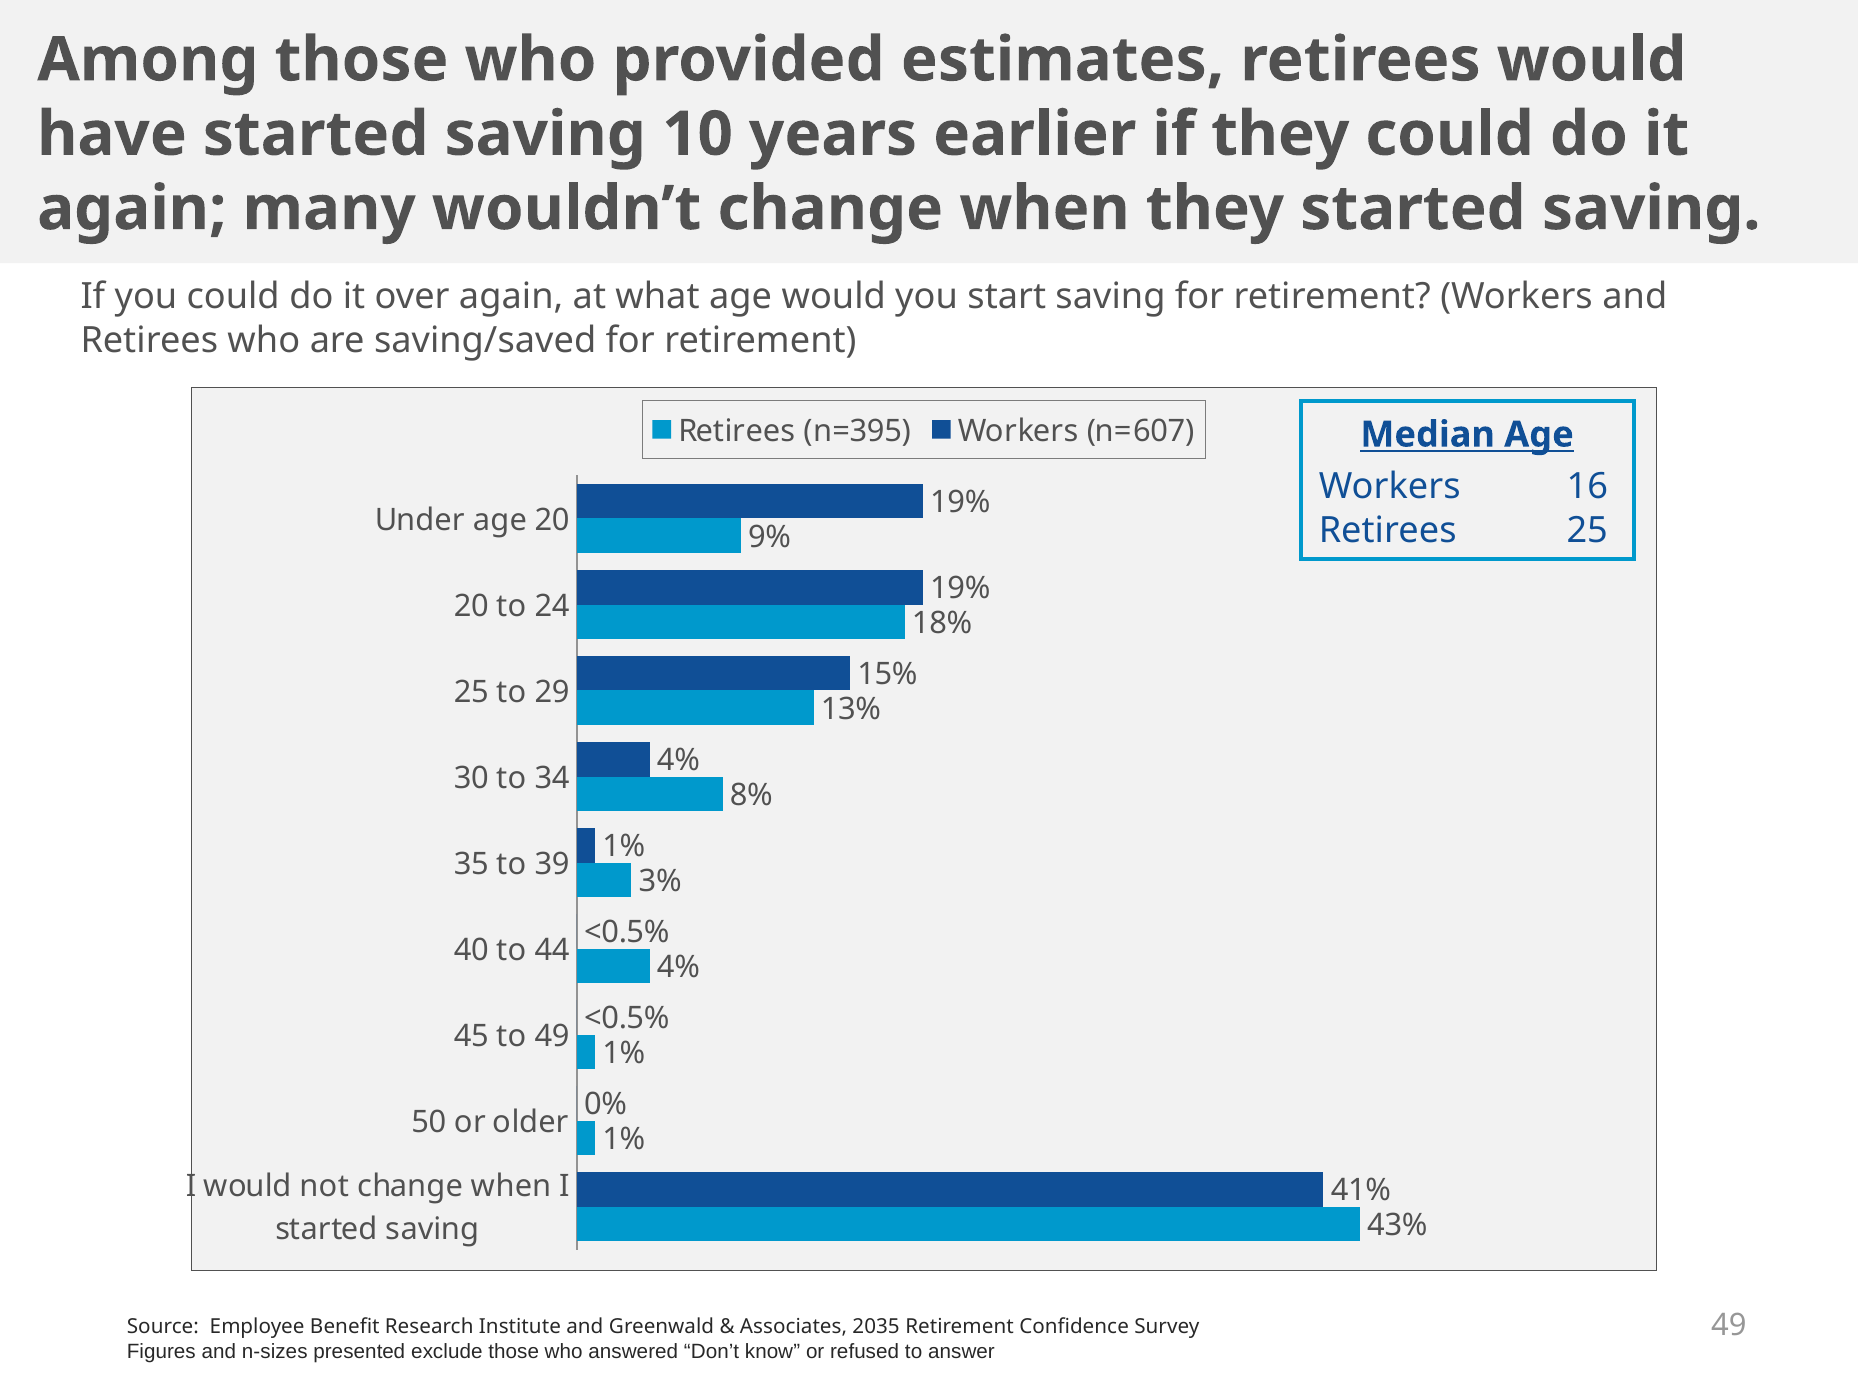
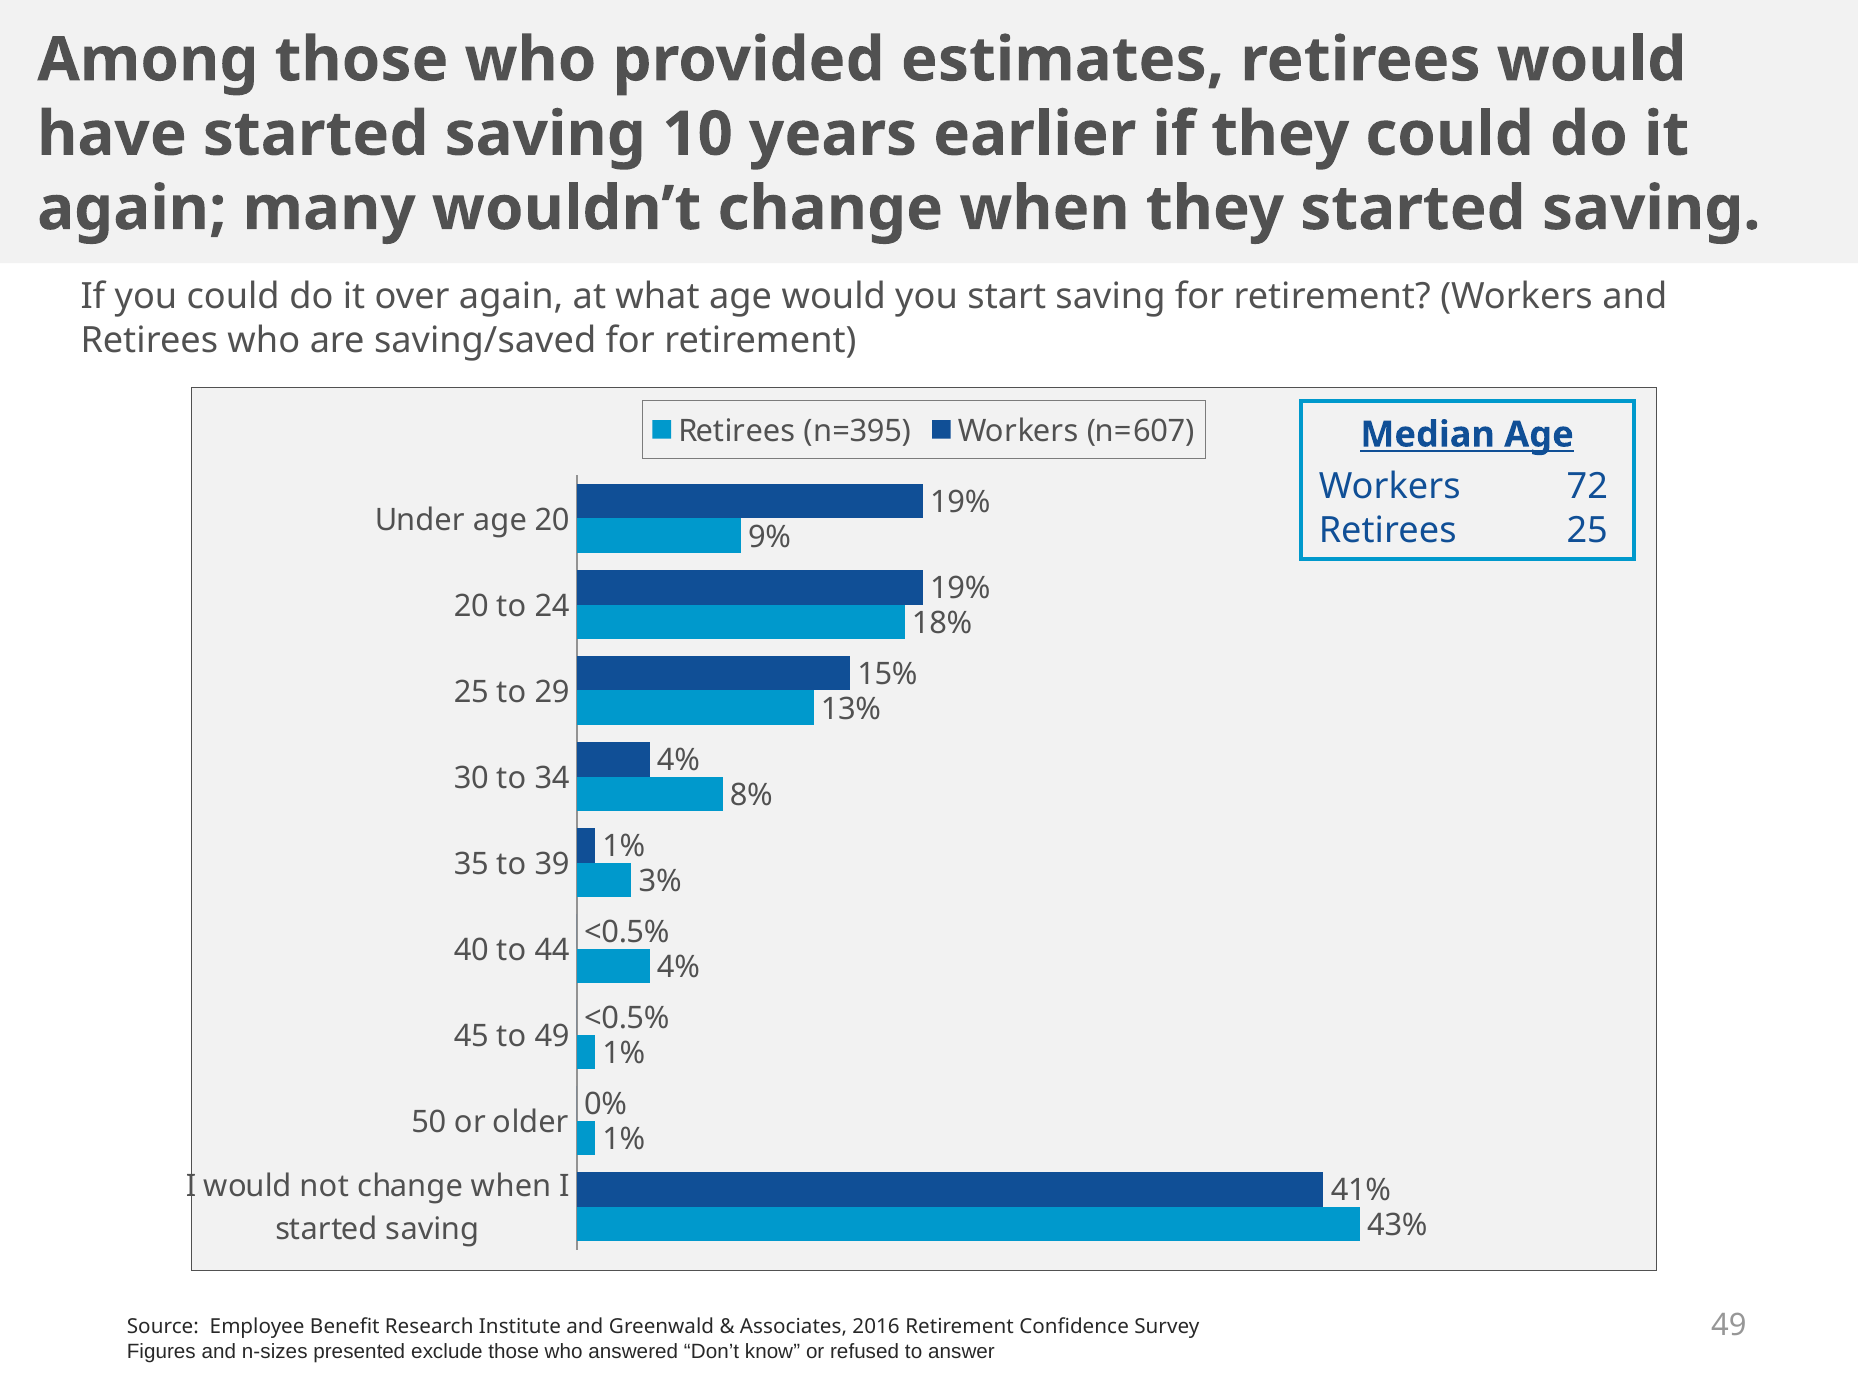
16: 16 -> 72
2035: 2035 -> 2016
